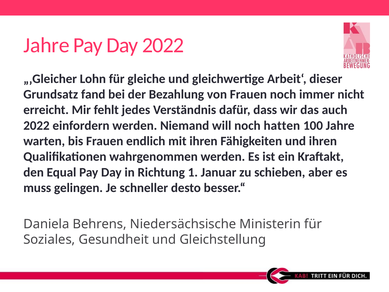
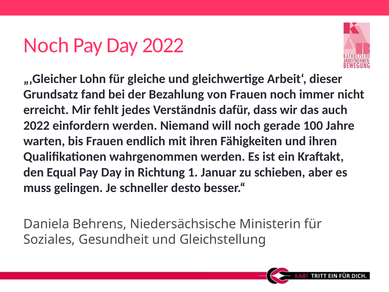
Jahre at (46, 45): Jahre -> Noch
hatten: hatten -> gerade
